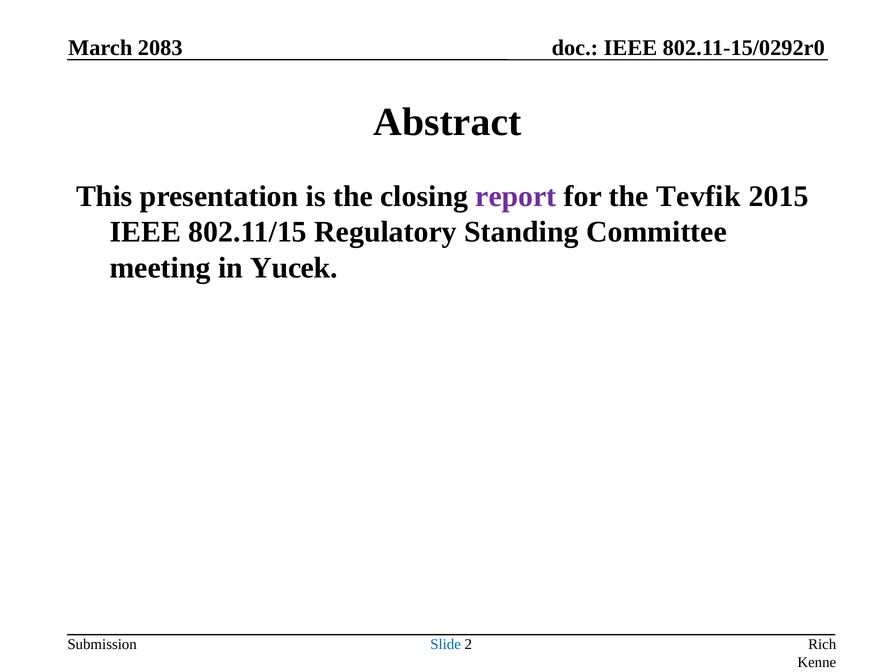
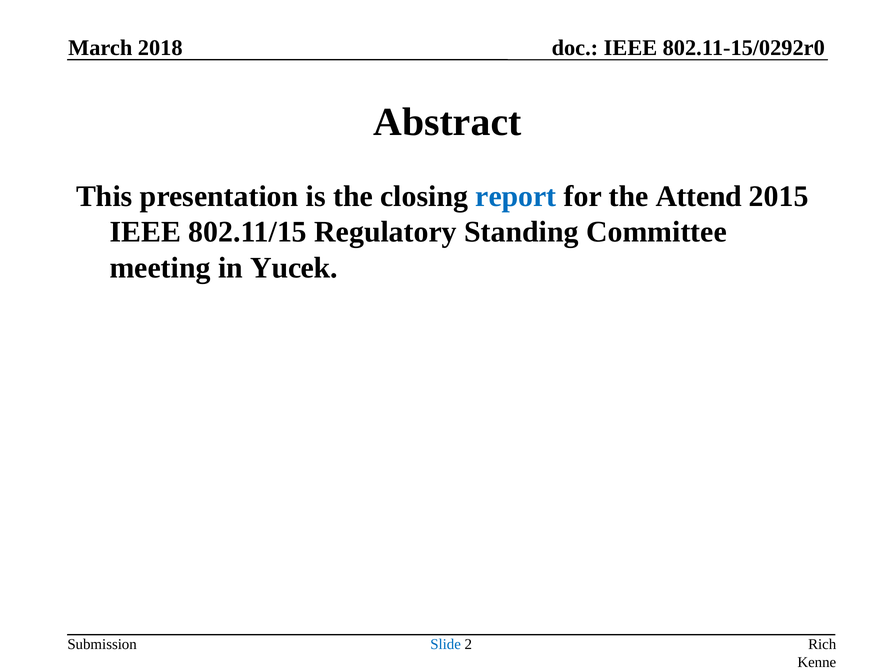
2083: 2083 -> 2018
report colour: purple -> blue
Tevfik: Tevfik -> Attend
